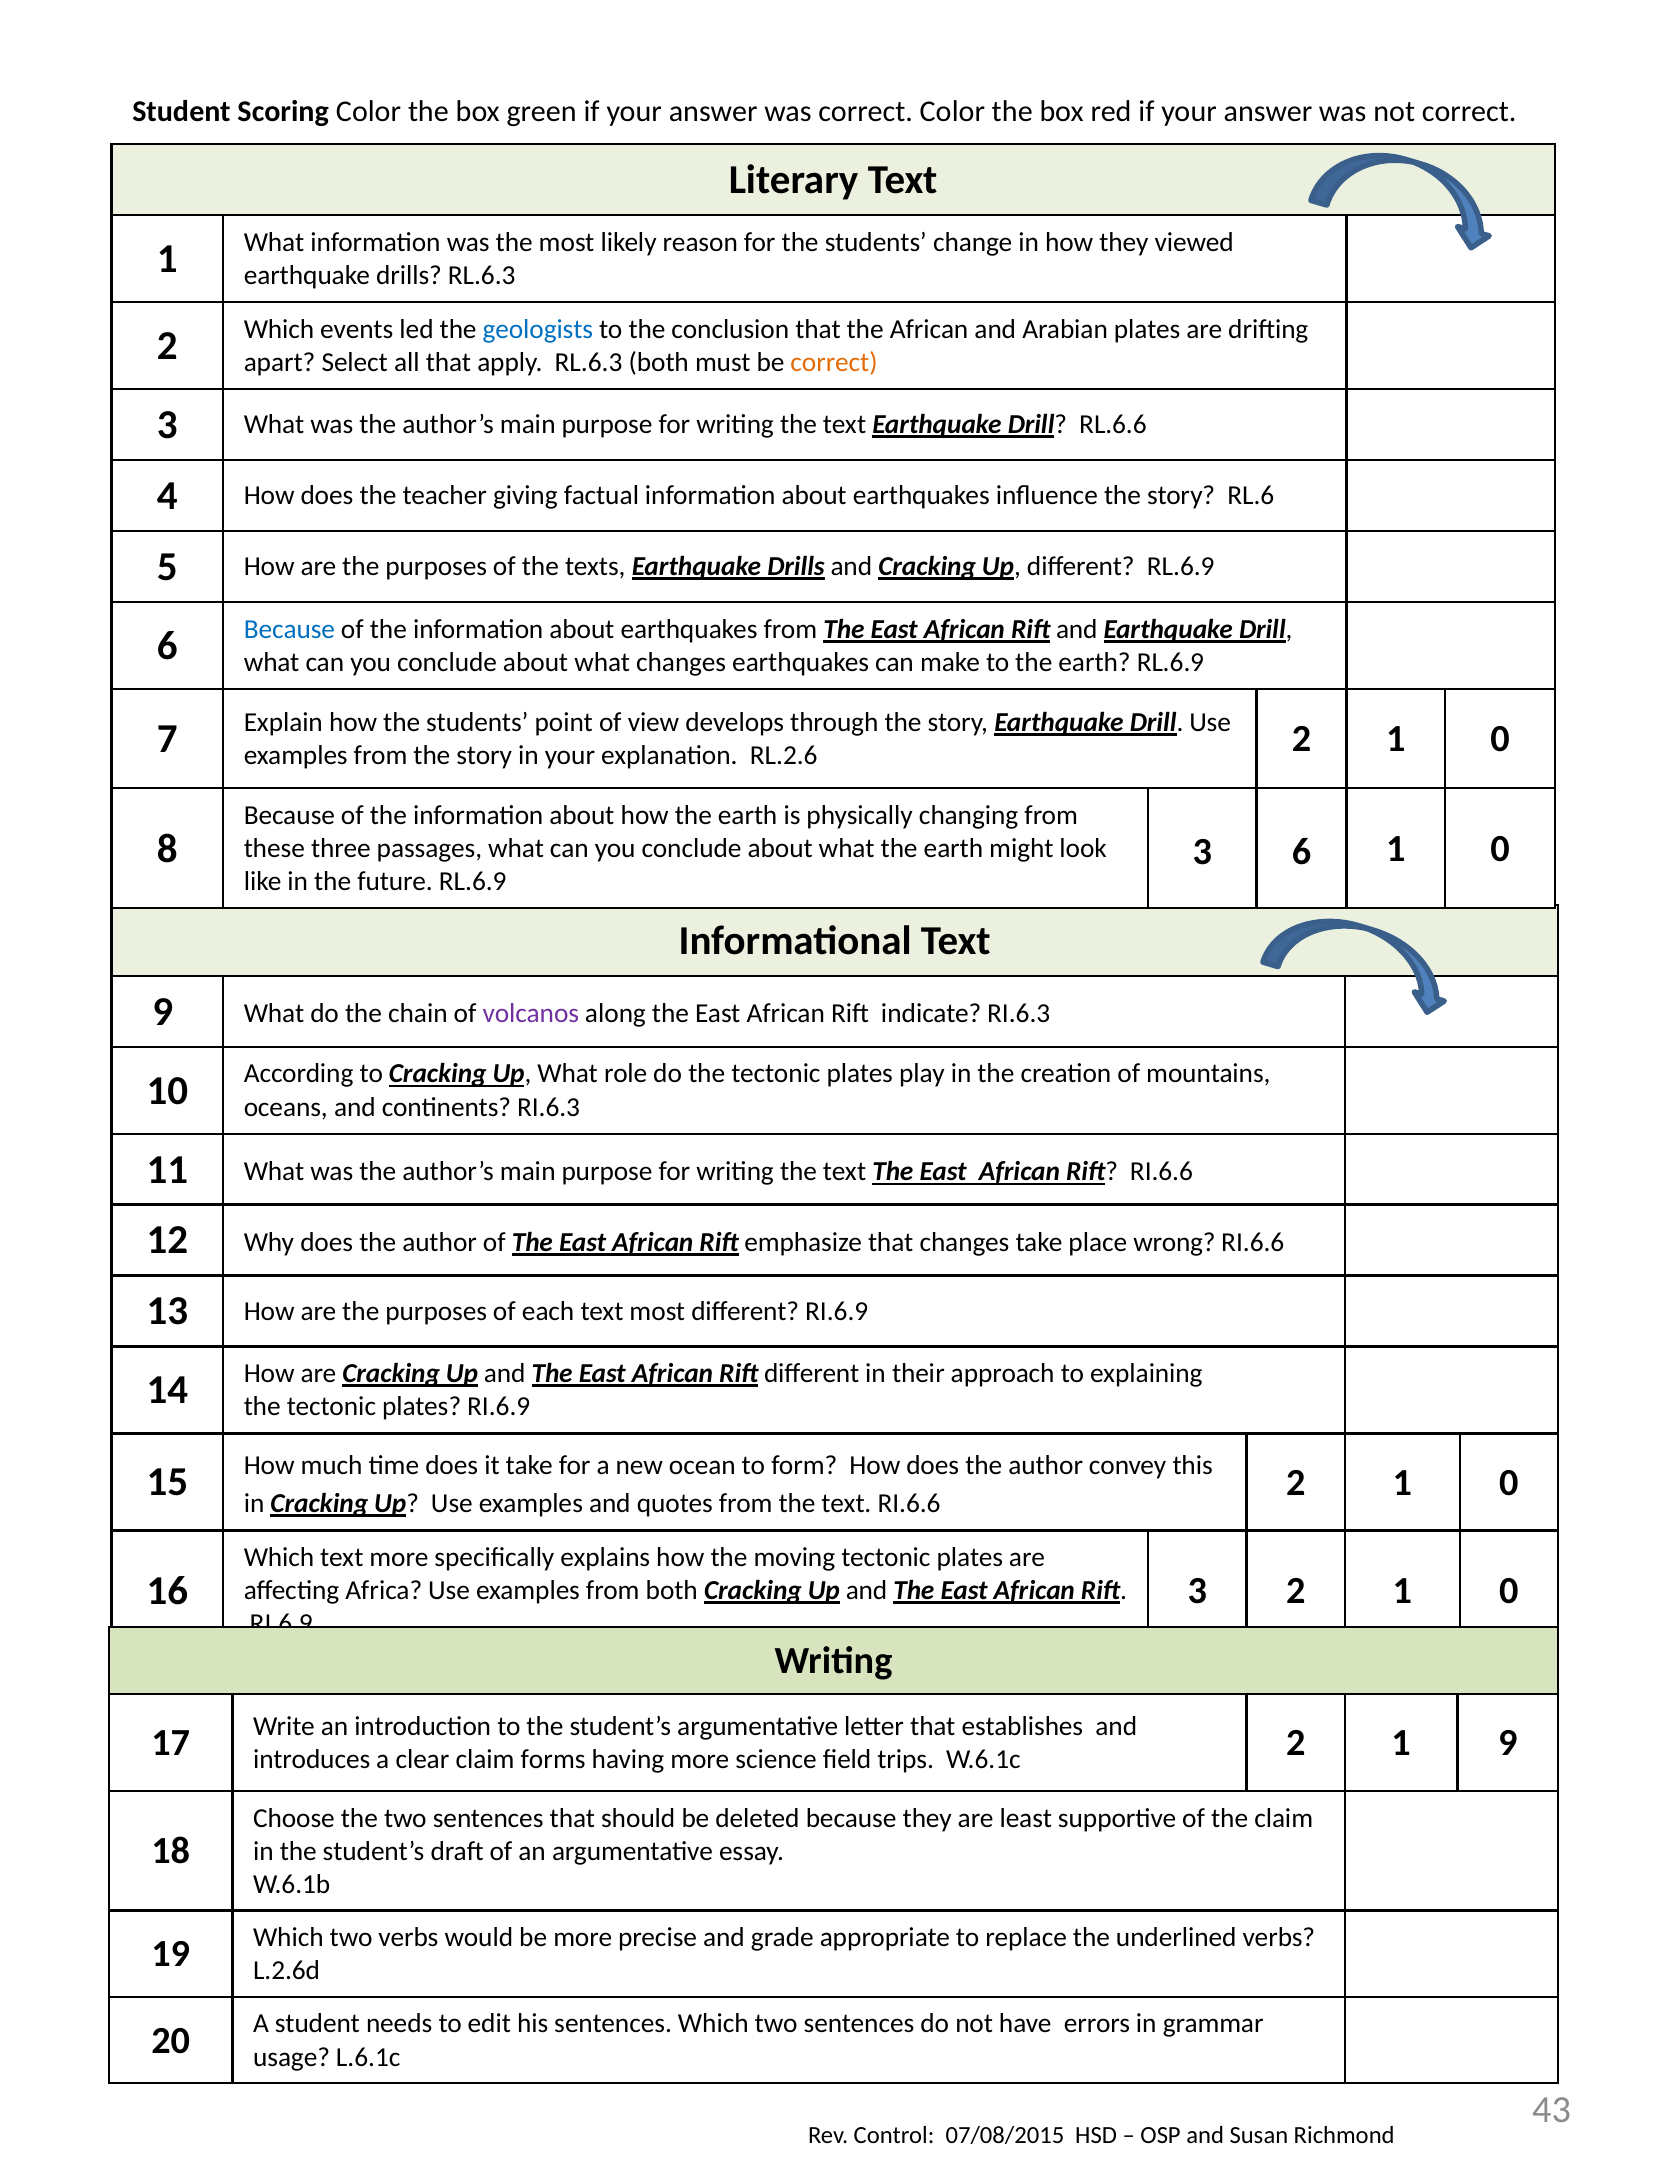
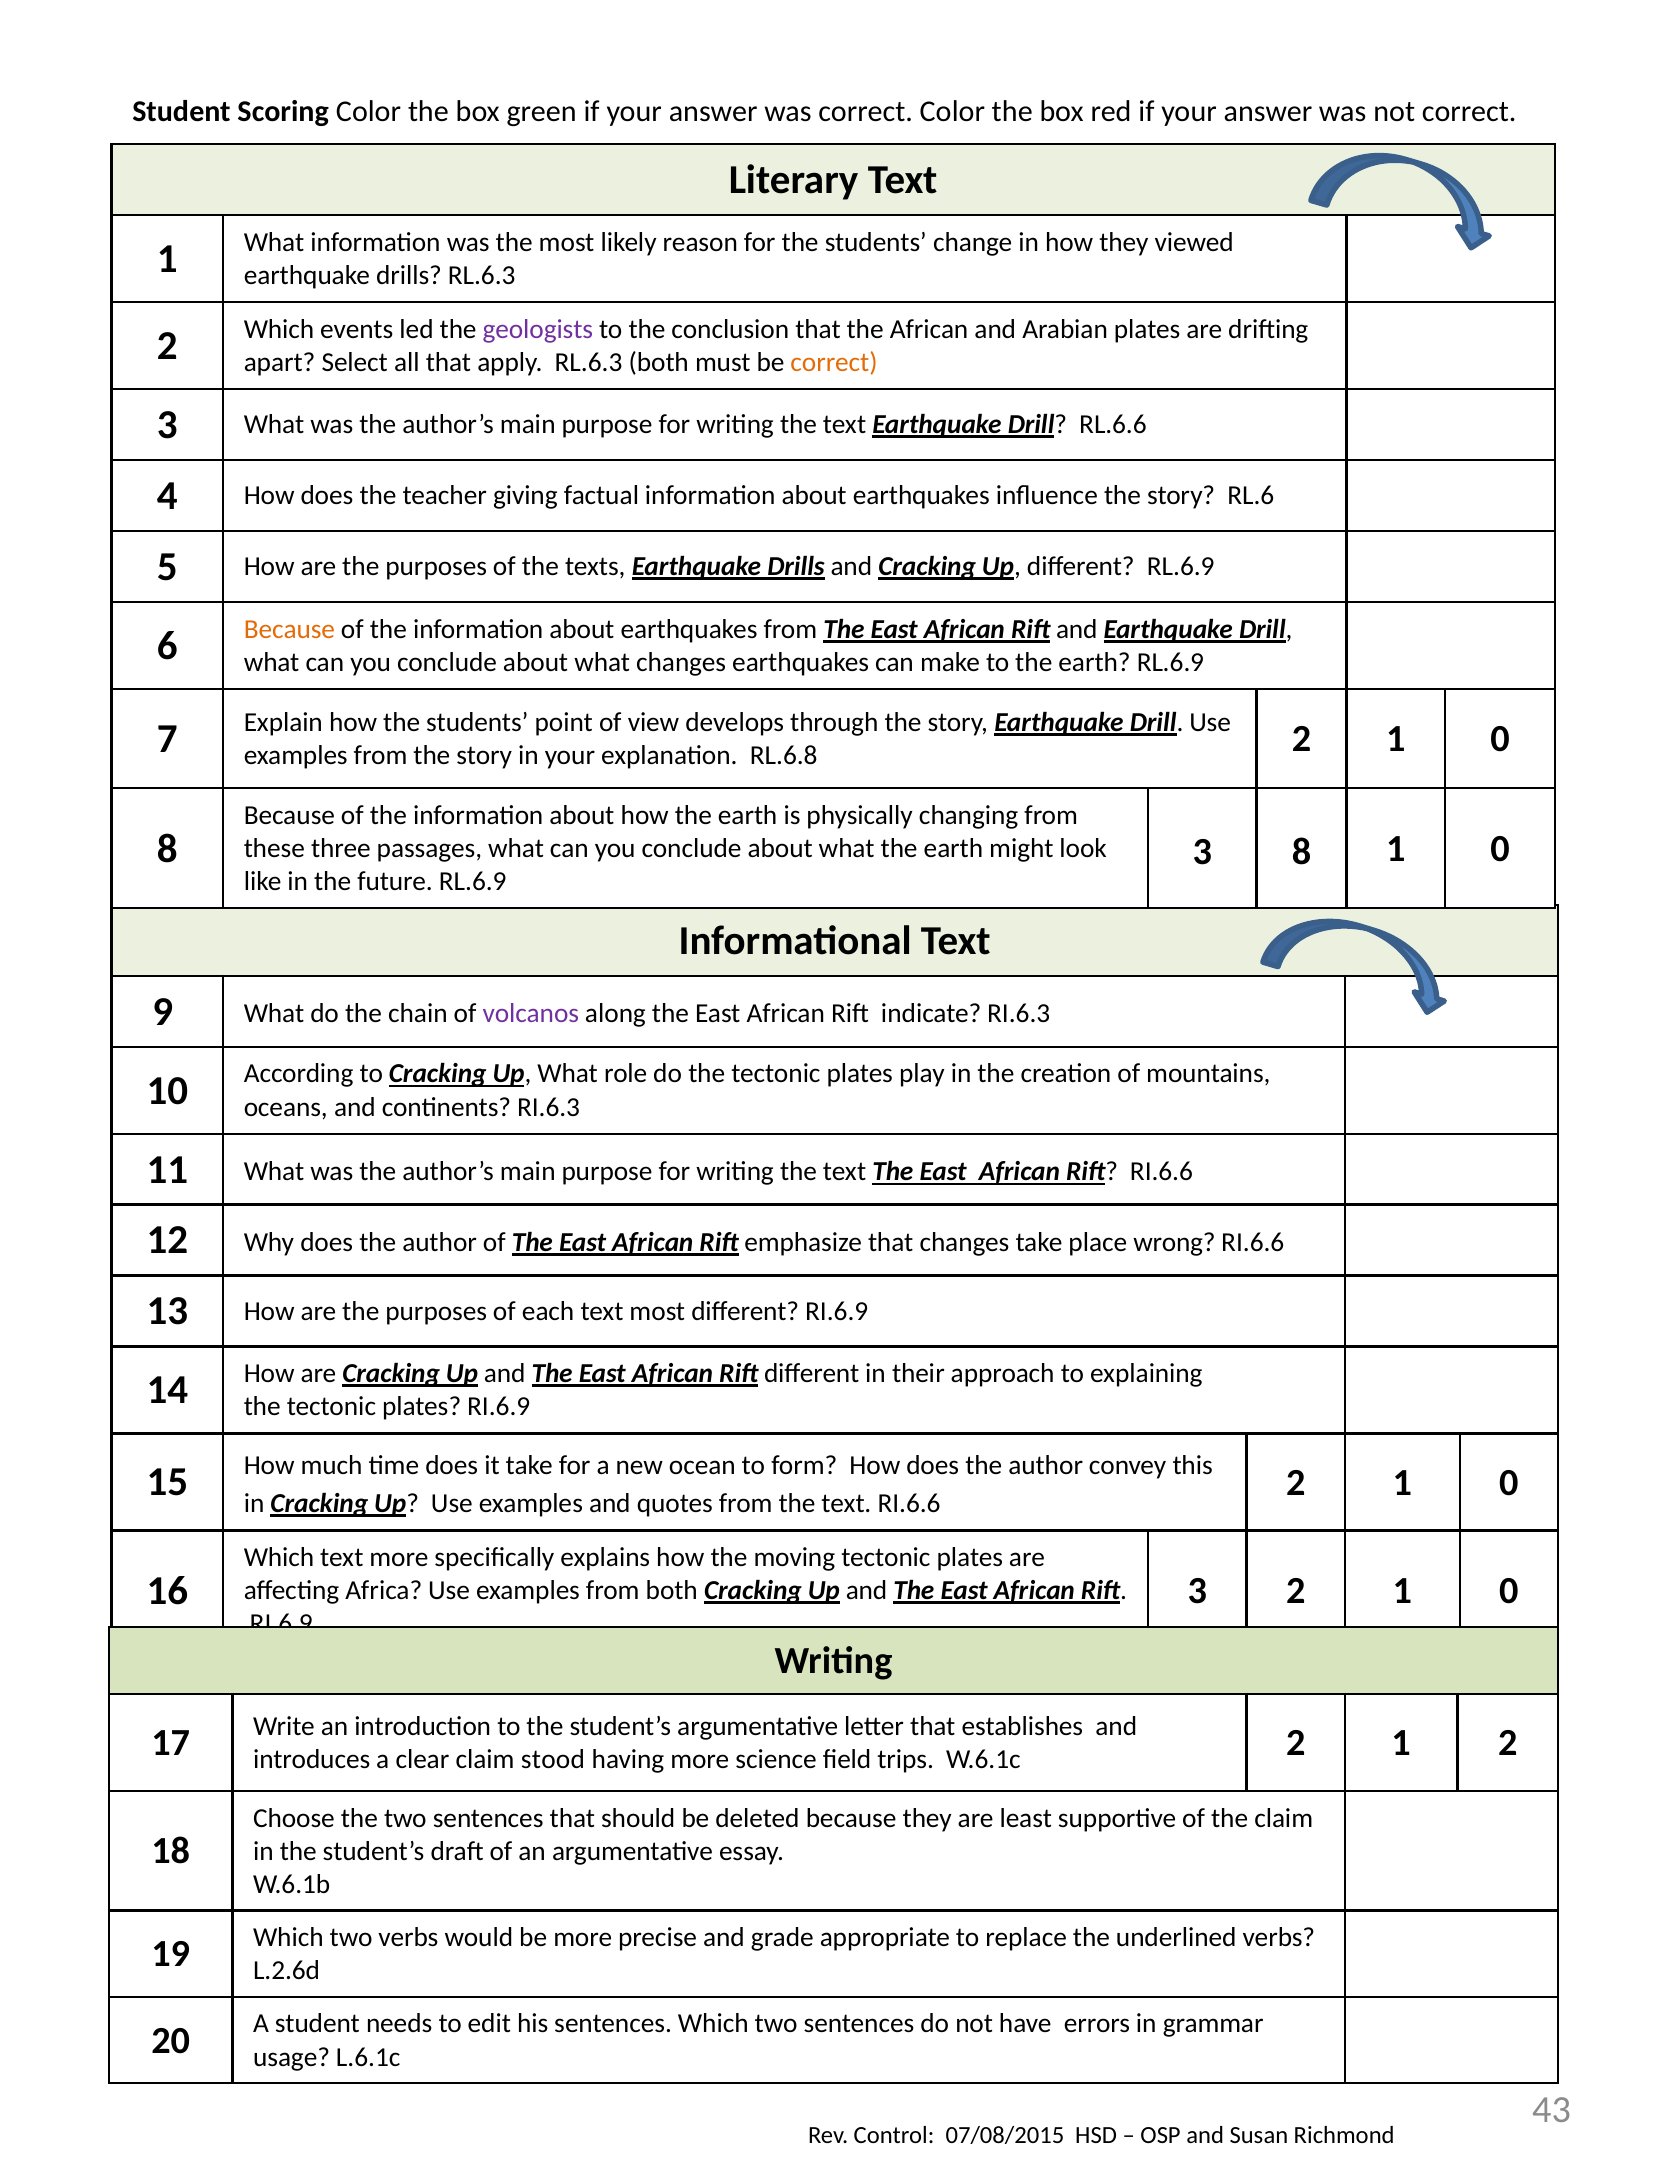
geologists colour: blue -> purple
Because at (289, 629) colour: blue -> orange
RL.2.6: RL.2.6 -> RL.6.8
3 6: 6 -> 8
forms: forms -> stood
1 9: 9 -> 2
